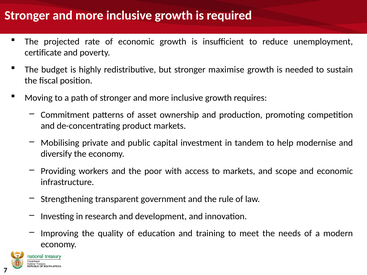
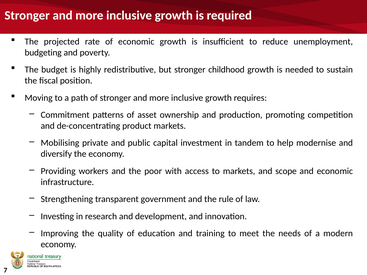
certificate: certificate -> budgeting
maximise: maximise -> childhood
